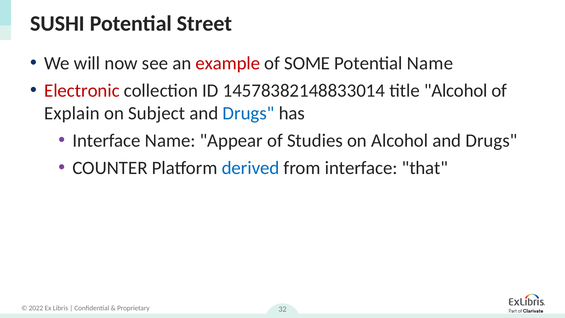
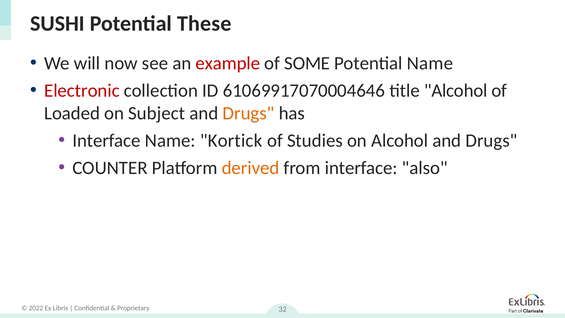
Street: Street -> These
14578382148833014: 14578382148833014 -> 61069917070004646
Explain: Explain -> Loaded
Drugs at (248, 113) colour: blue -> orange
Appear: Appear -> Kortick
derived colour: blue -> orange
that: that -> also
